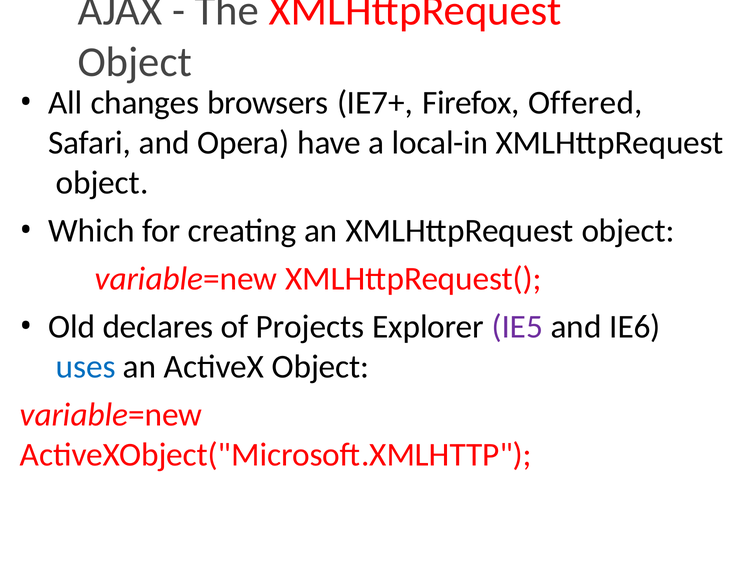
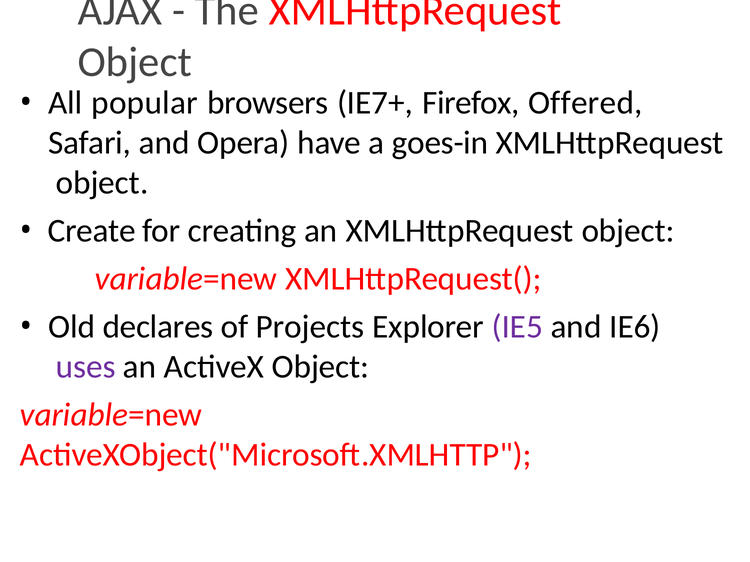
changes: changes -> popular
local-in: local-in -> goes-in
Which: Which -> Create
uses colour: blue -> purple
